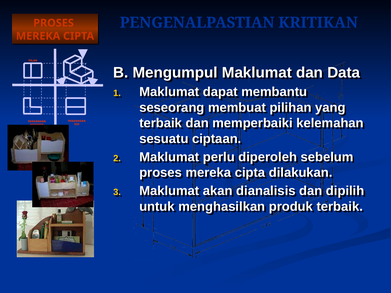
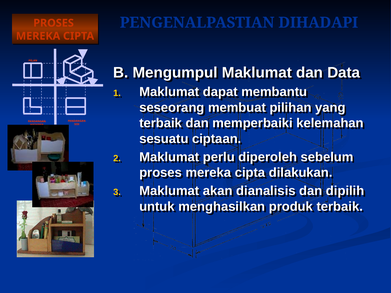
KRITIKAN: KRITIKAN -> DIHADAPI
